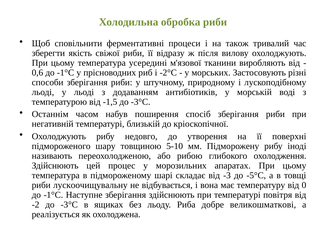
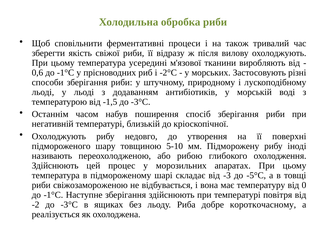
лускоочищувальну: лускоочищувальну -> свіжозамороженою
великошматкові: великошматкові -> короткочасному
